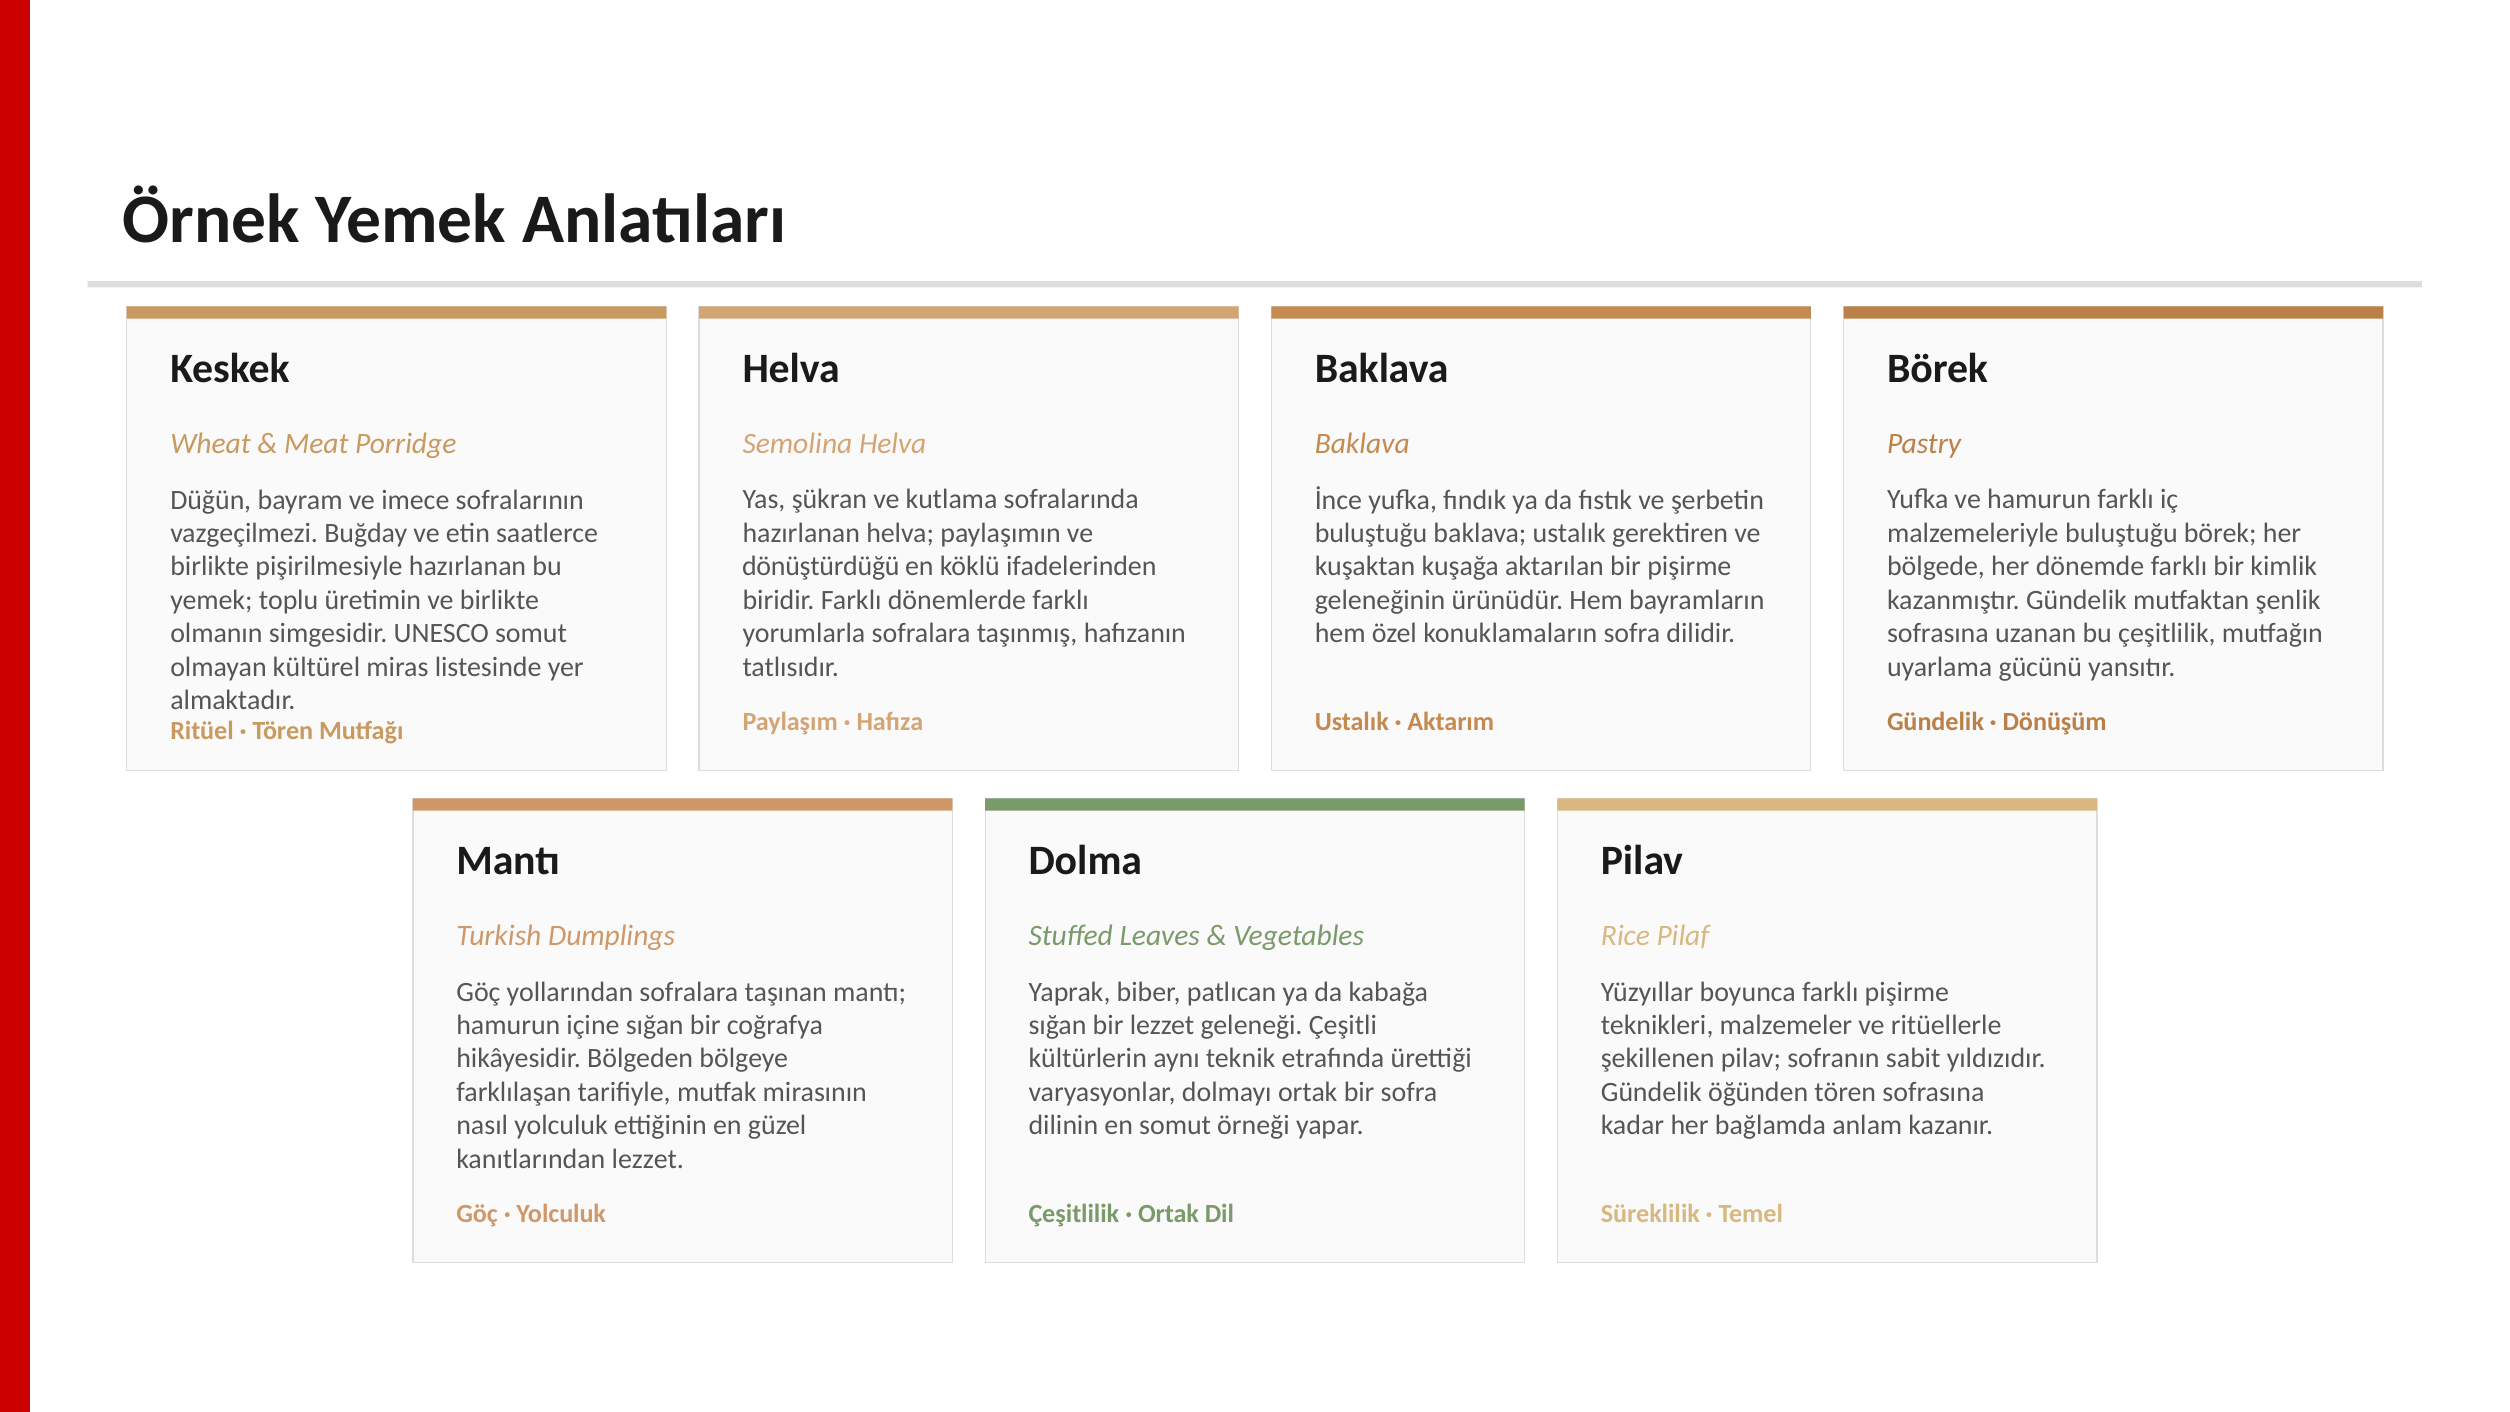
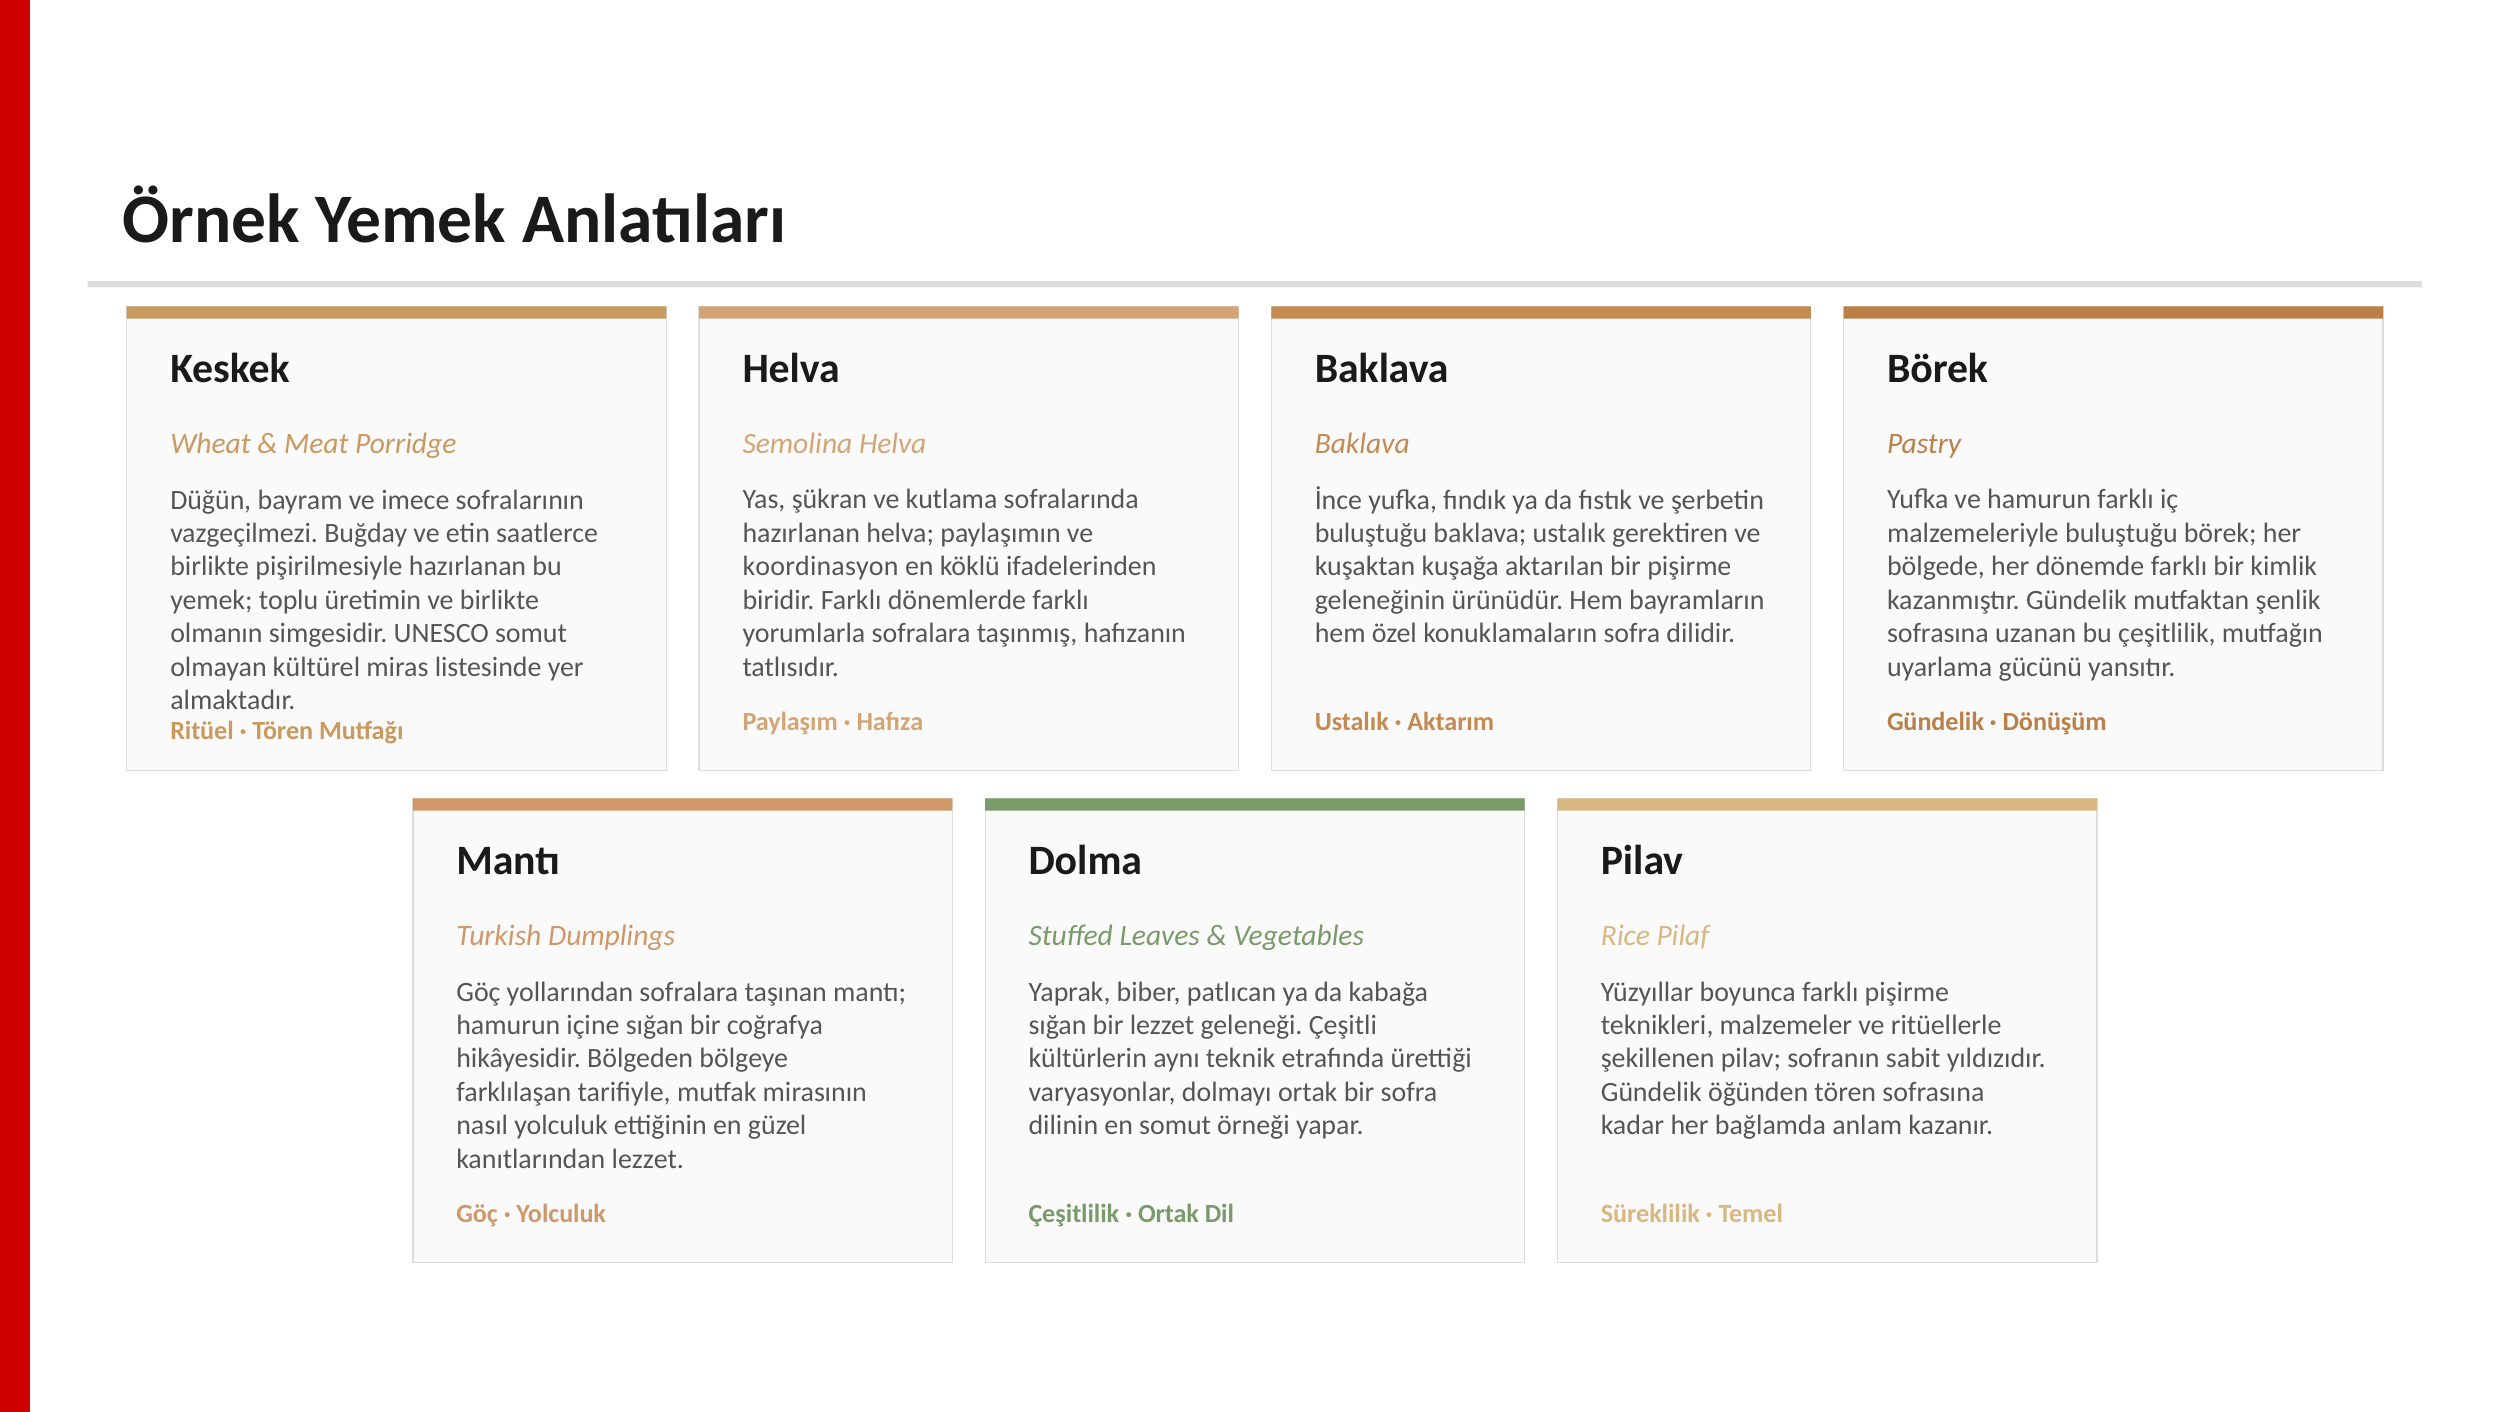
dönüştürdüğü: dönüştürdüğü -> koordinasyon
